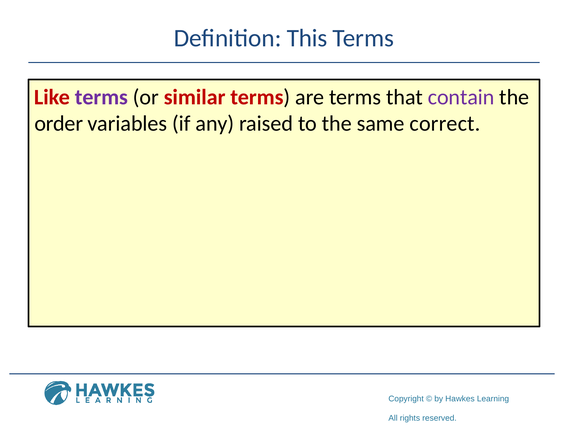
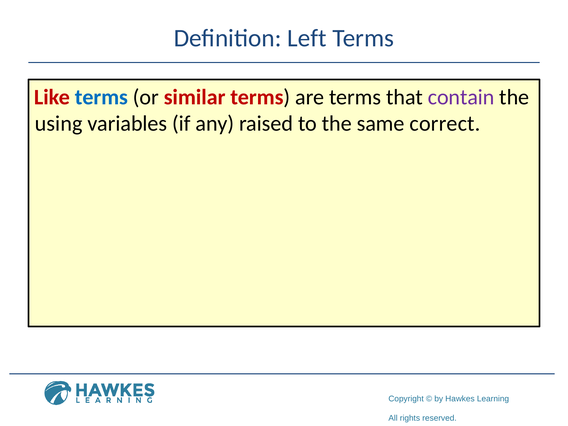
This: This -> Left
terms at (101, 97) colour: purple -> blue
order: order -> using
